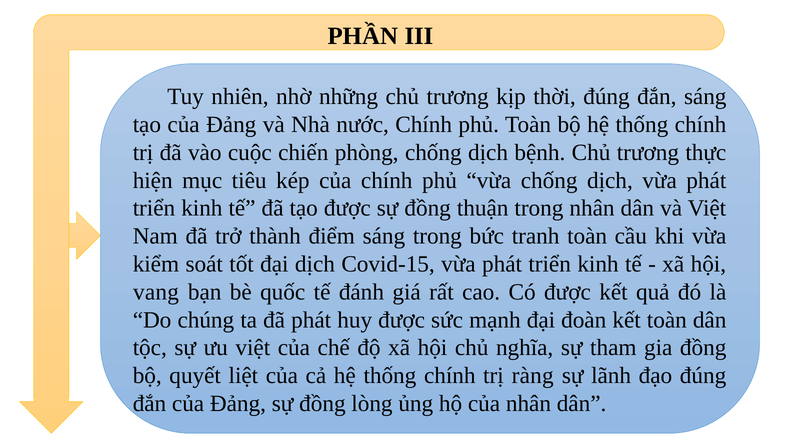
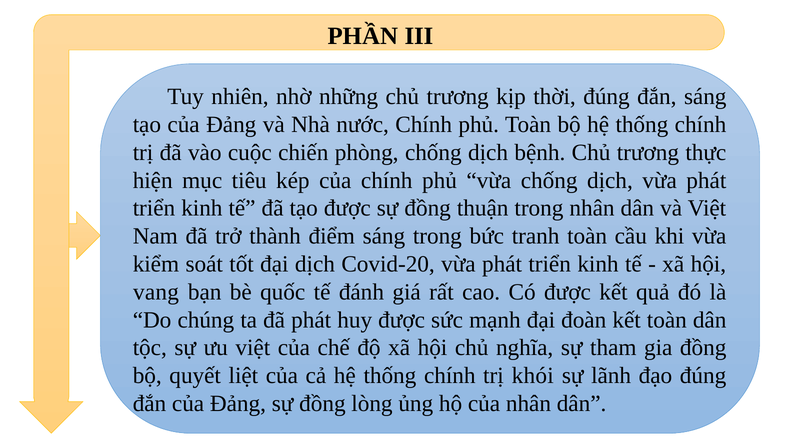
Covid-15: Covid-15 -> Covid-20
ràng: ràng -> khói
